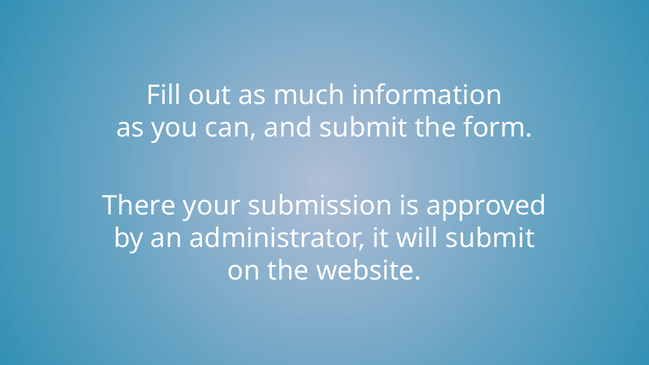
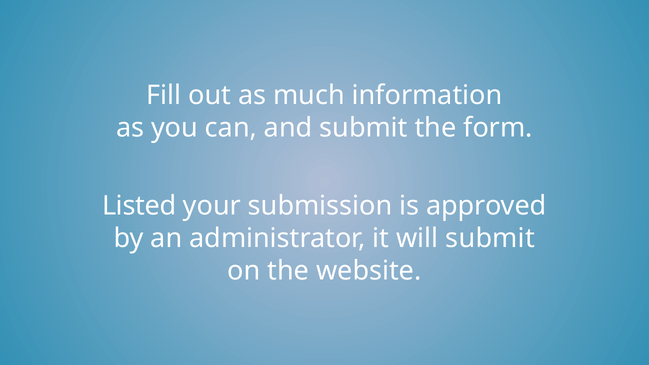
There: There -> Listed
